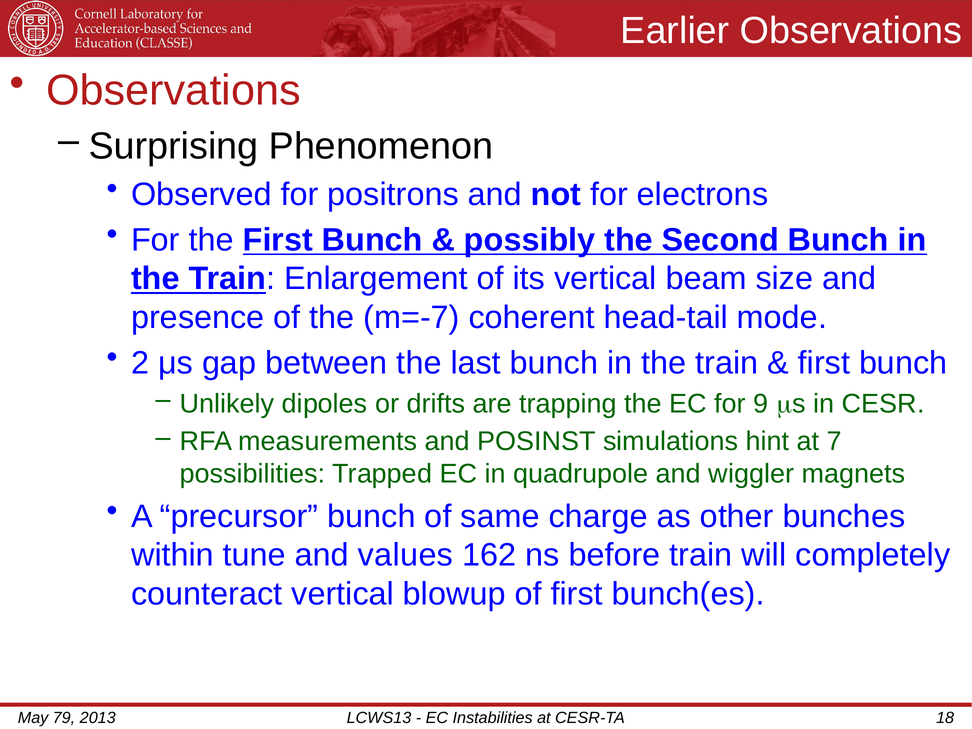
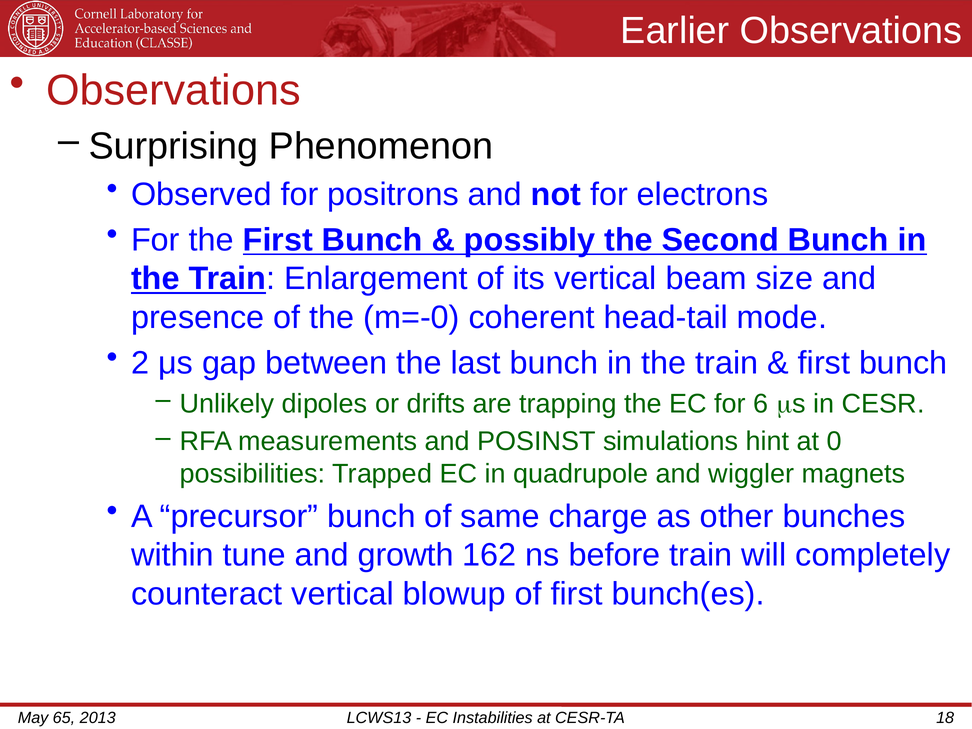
m=-7: m=-7 -> m=-0
9: 9 -> 6
7: 7 -> 0
values: values -> growth
79: 79 -> 65
